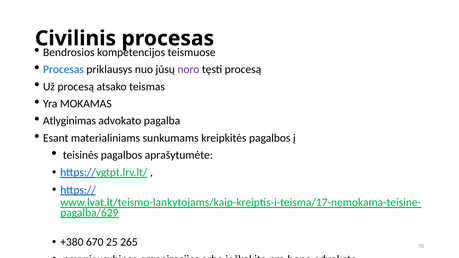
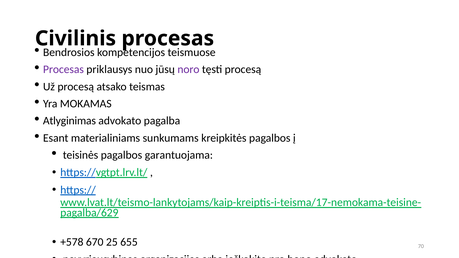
Procesas at (63, 69) colour: blue -> purple
aprašytumėte: aprašytumėte -> garantuojama
+380: +380 -> +578
265: 265 -> 655
